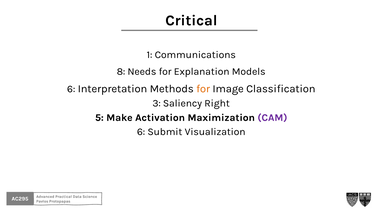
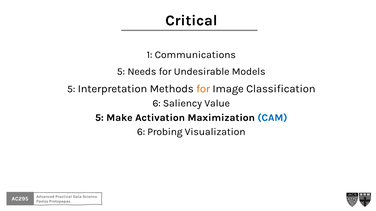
8 at (121, 72): 8 -> 5
Explanation: Explanation -> Undesirable
6 at (71, 89): 6 -> 5
3 at (157, 104): 3 -> 6
Right: Right -> Value
CAM colour: purple -> blue
Submit: Submit -> Probing
